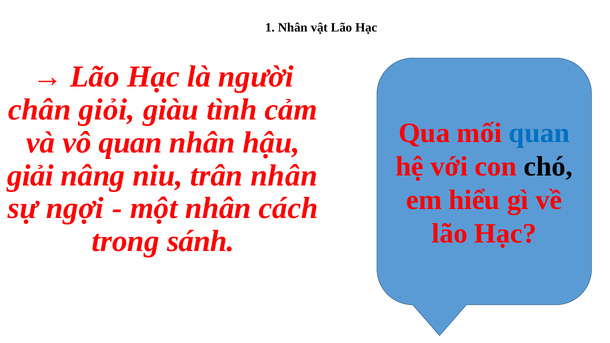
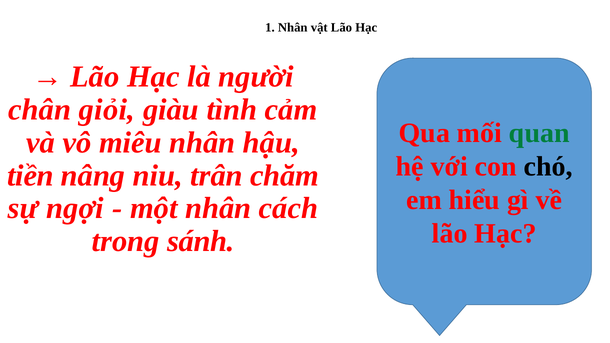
quan at (539, 133) colour: blue -> green
vô quan: quan -> miêu
giải: giải -> tiền
trân nhân: nhân -> chăm
